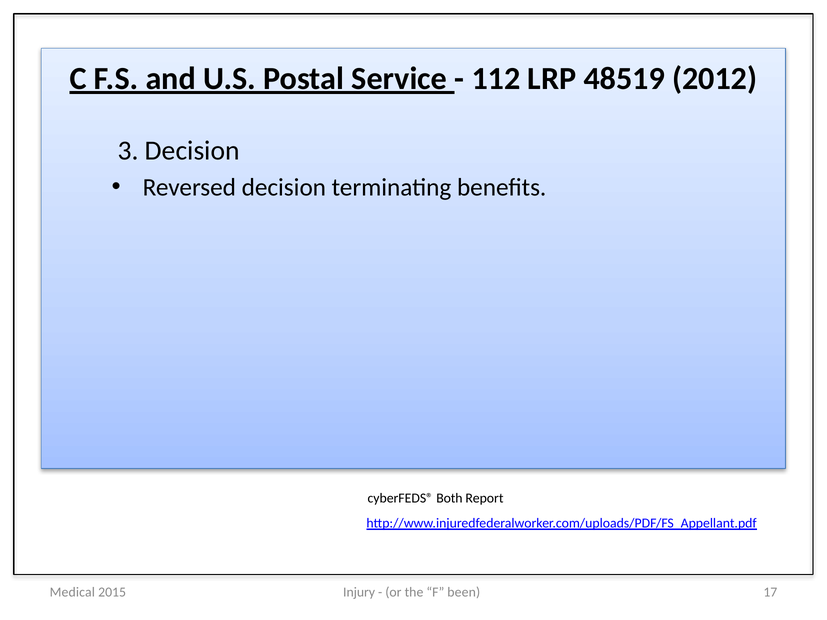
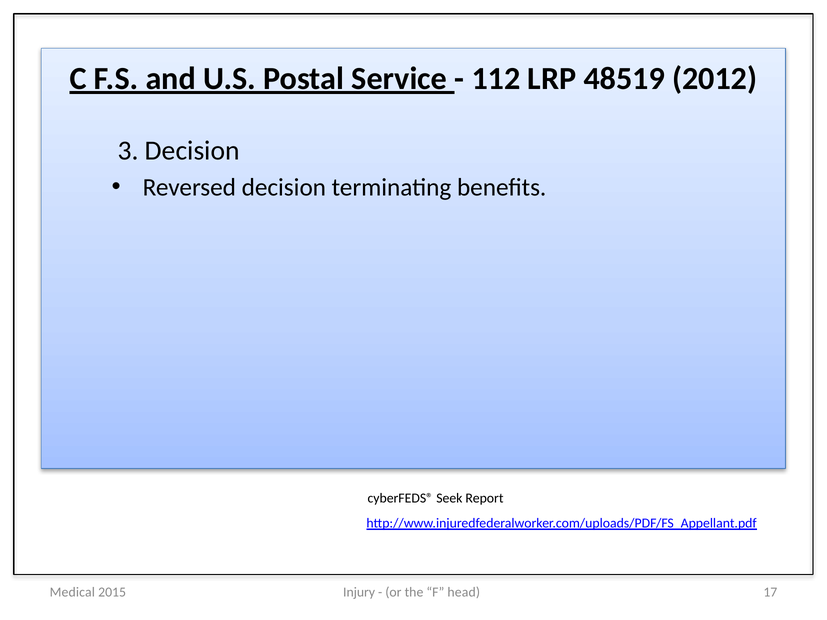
Both: Both -> Seek
been: been -> head
